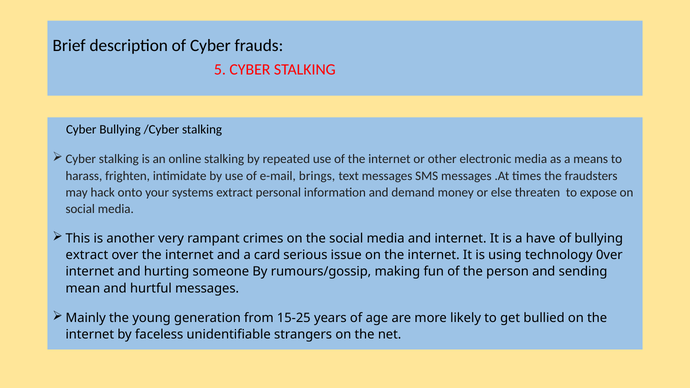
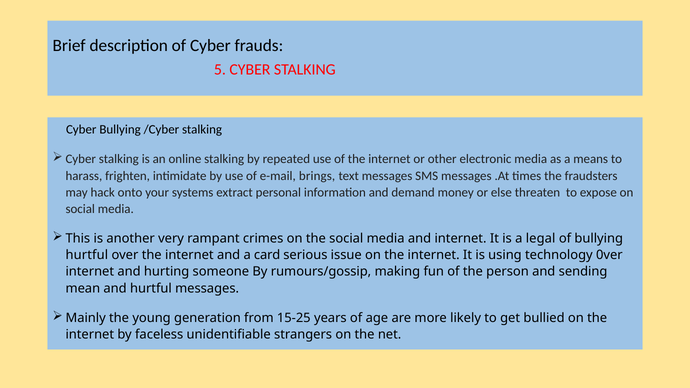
have: have -> legal
extract at (87, 255): extract -> hurtful
